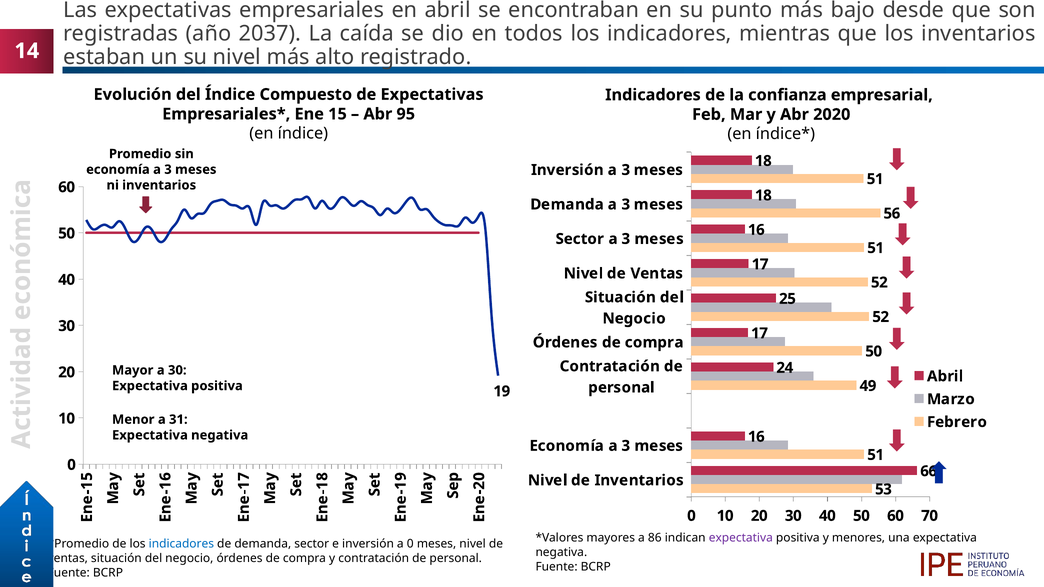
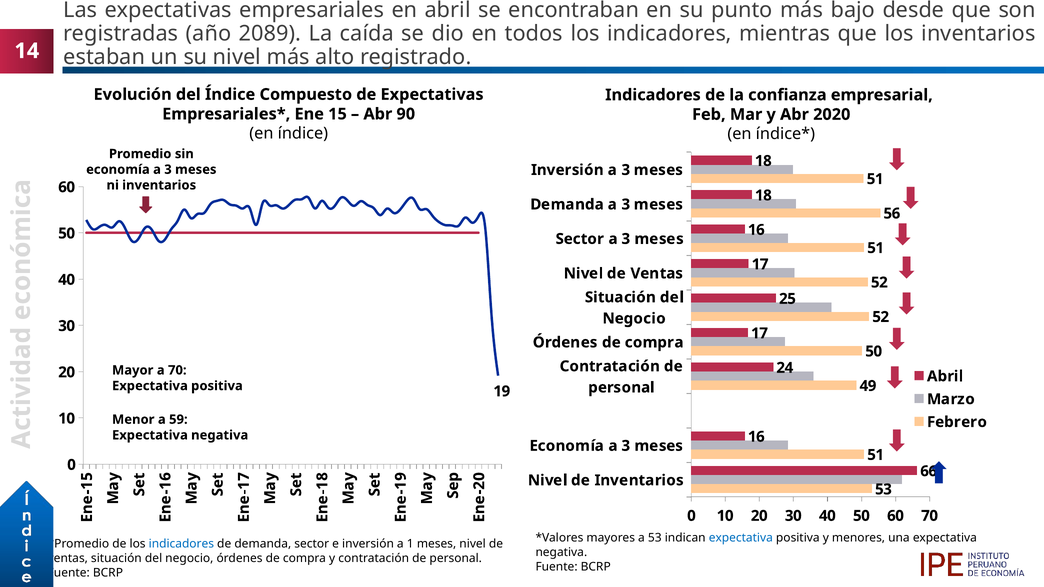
2037: 2037 -> 2089
95: 95 -> 90
a 30: 30 -> 70
31: 31 -> 59
a 86: 86 -> 53
expectativa at (741, 538) colour: purple -> blue
a 0: 0 -> 1
